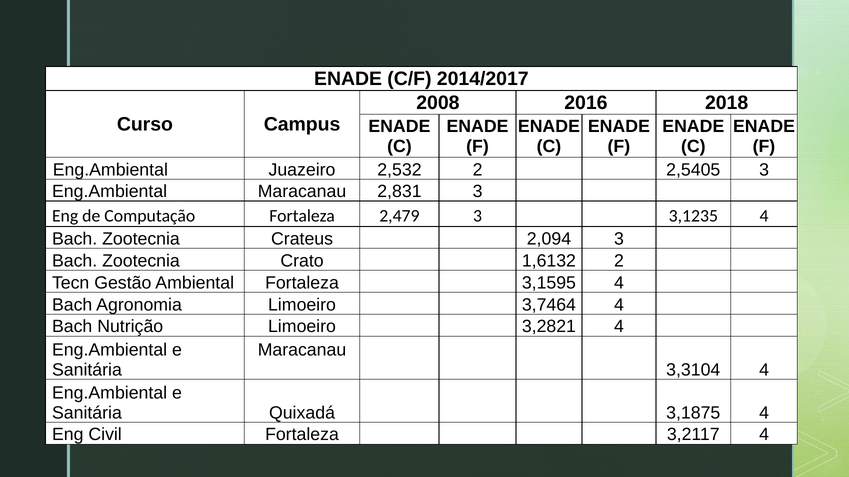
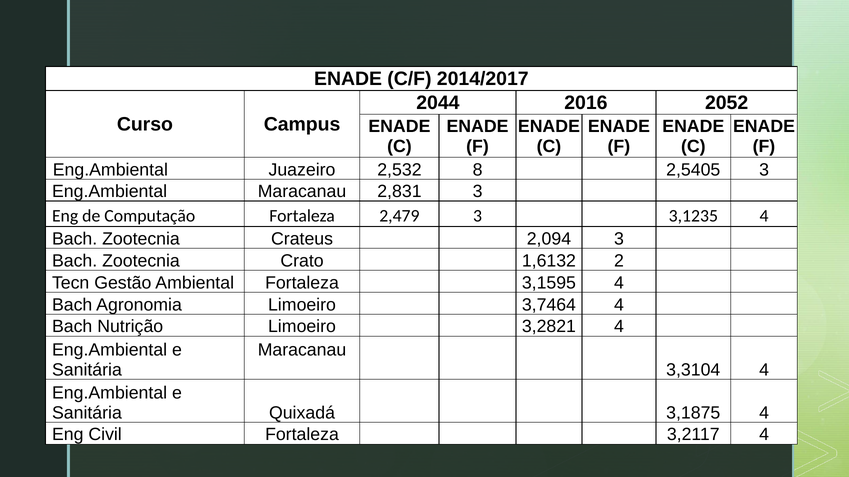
2008: 2008 -> 2044
2018: 2018 -> 2052
2,532 2: 2 -> 8
